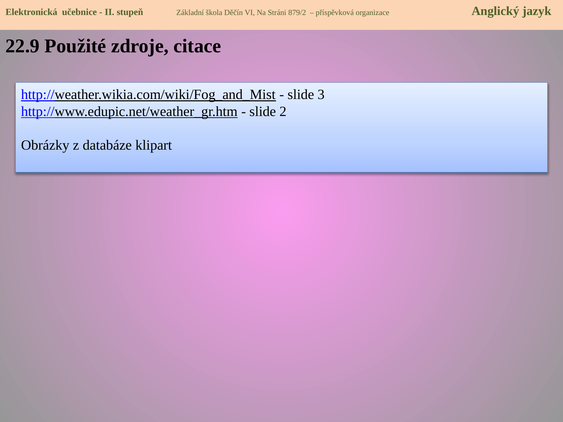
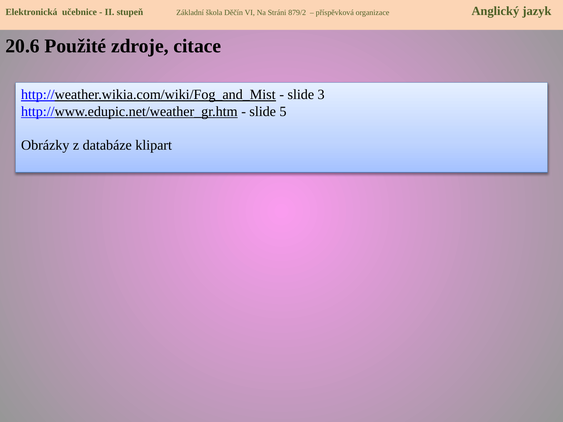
22.9: 22.9 -> 20.6
2: 2 -> 5
